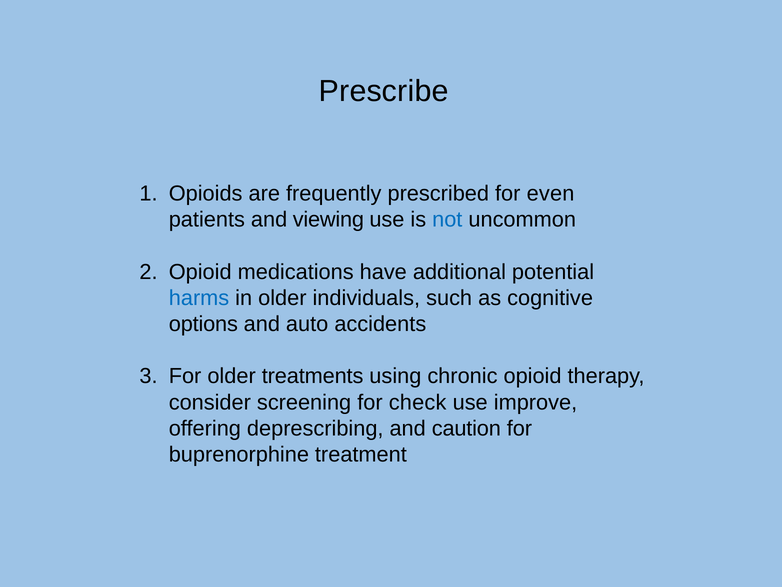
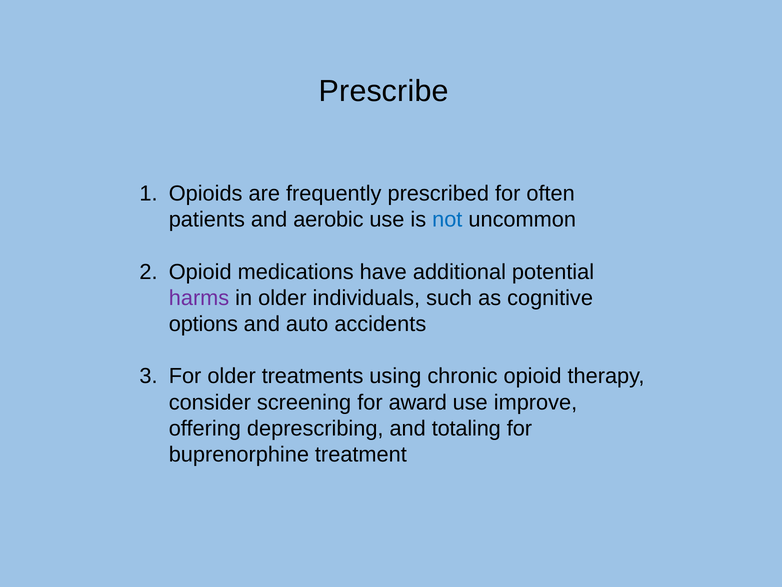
even: even -> often
viewing: viewing -> aerobic
harms colour: blue -> purple
check: check -> award
caution: caution -> totaling
